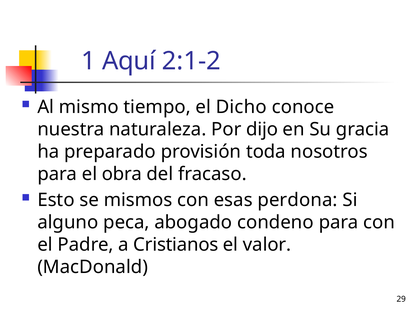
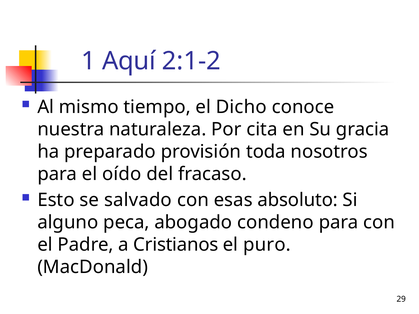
dijo: dijo -> cita
obra: obra -> oído
mismos: mismos -> salvado
perdona: perdona -> absoluto
valor: valor -> puro
